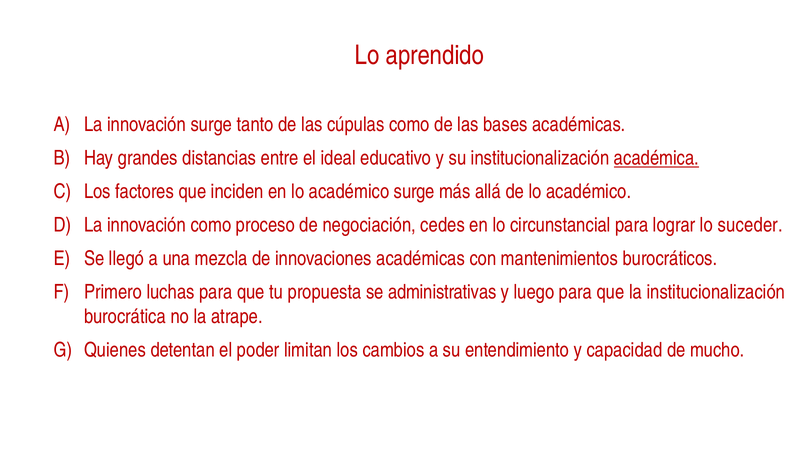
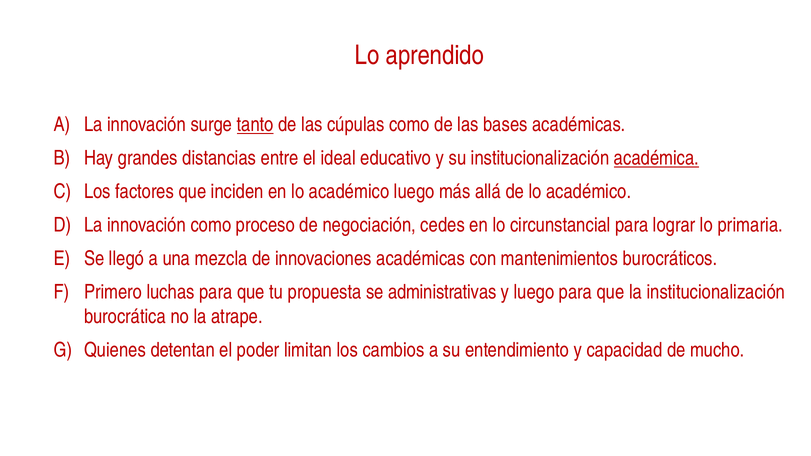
tanto underline: none -> present
académico surge: surge -> luego
suceder: suceder -> primaria
